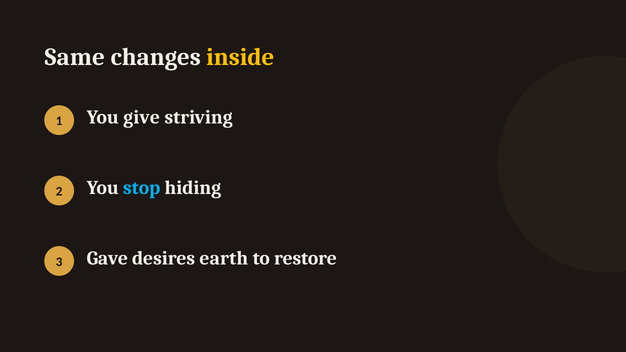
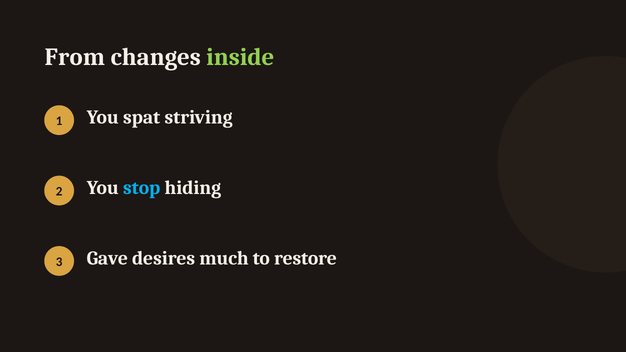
Same: Same -> From
inside colour: yellow -> light green
give: give -> spat
earth: earth -> much
